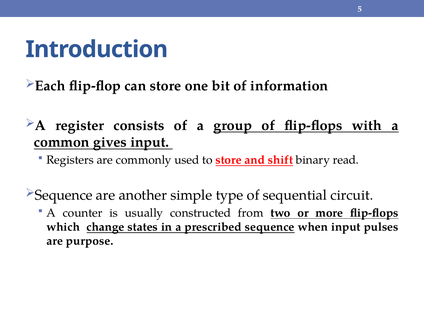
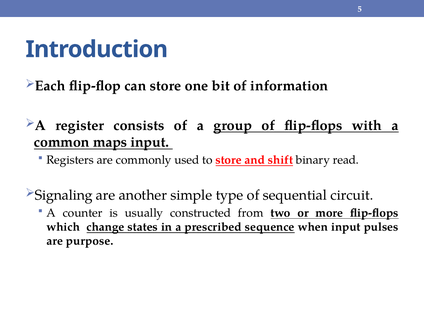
gives: gives -> maps
Sequence at (64, 195): Sequence -> Signaling
